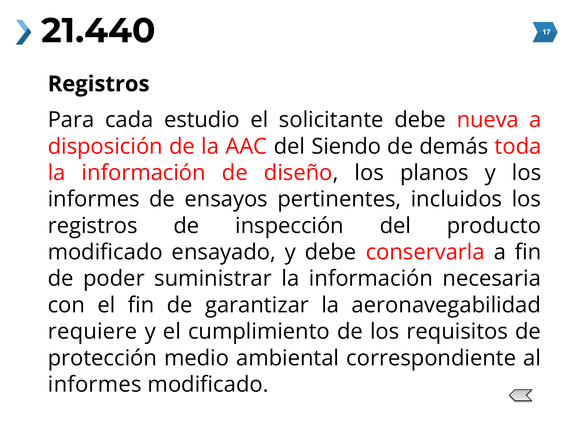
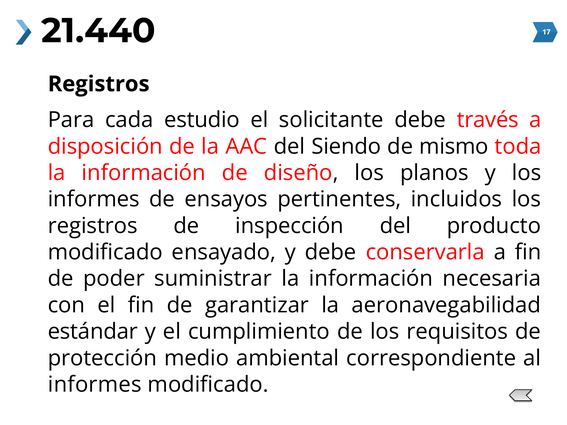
nueva: nueva -> través
demás: demás -> mismo
requiere: requiere -> estándar
